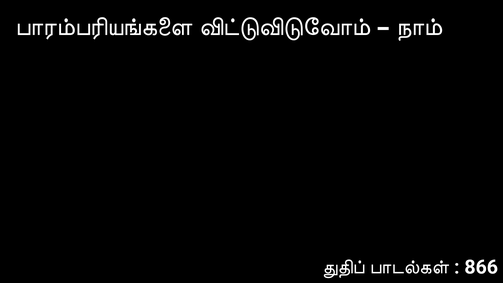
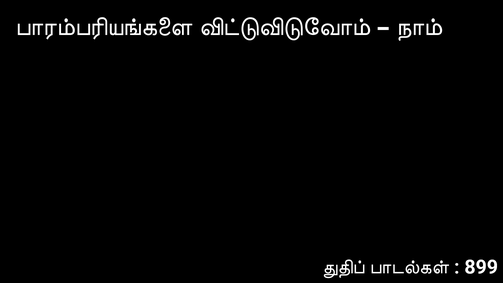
866: 866 -> 899
